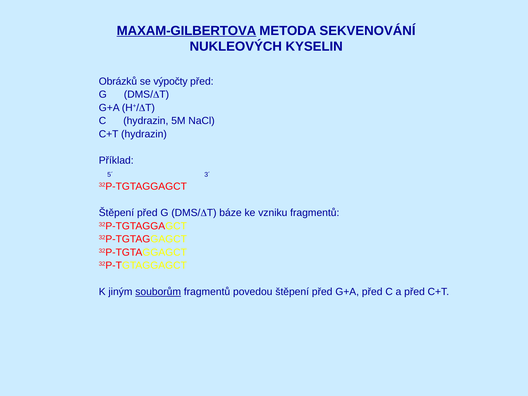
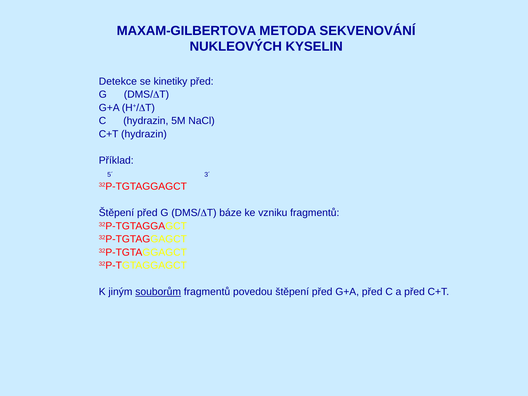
MAXAM-GILBERTOVA underline: present -> none
Obrázků: Obrázků -> Detekce
výpočty: výpočty -> kinetiky
